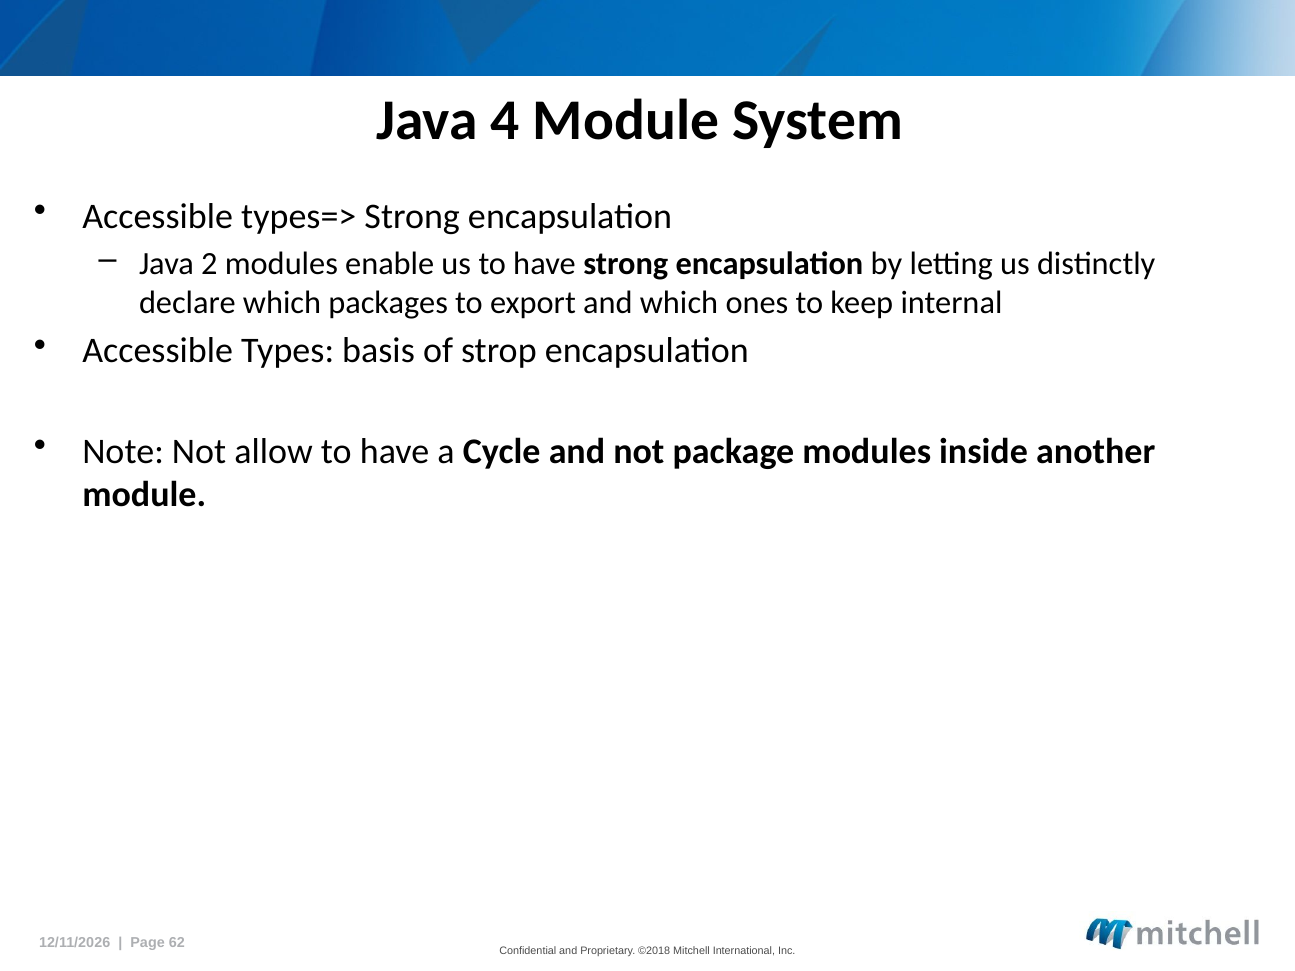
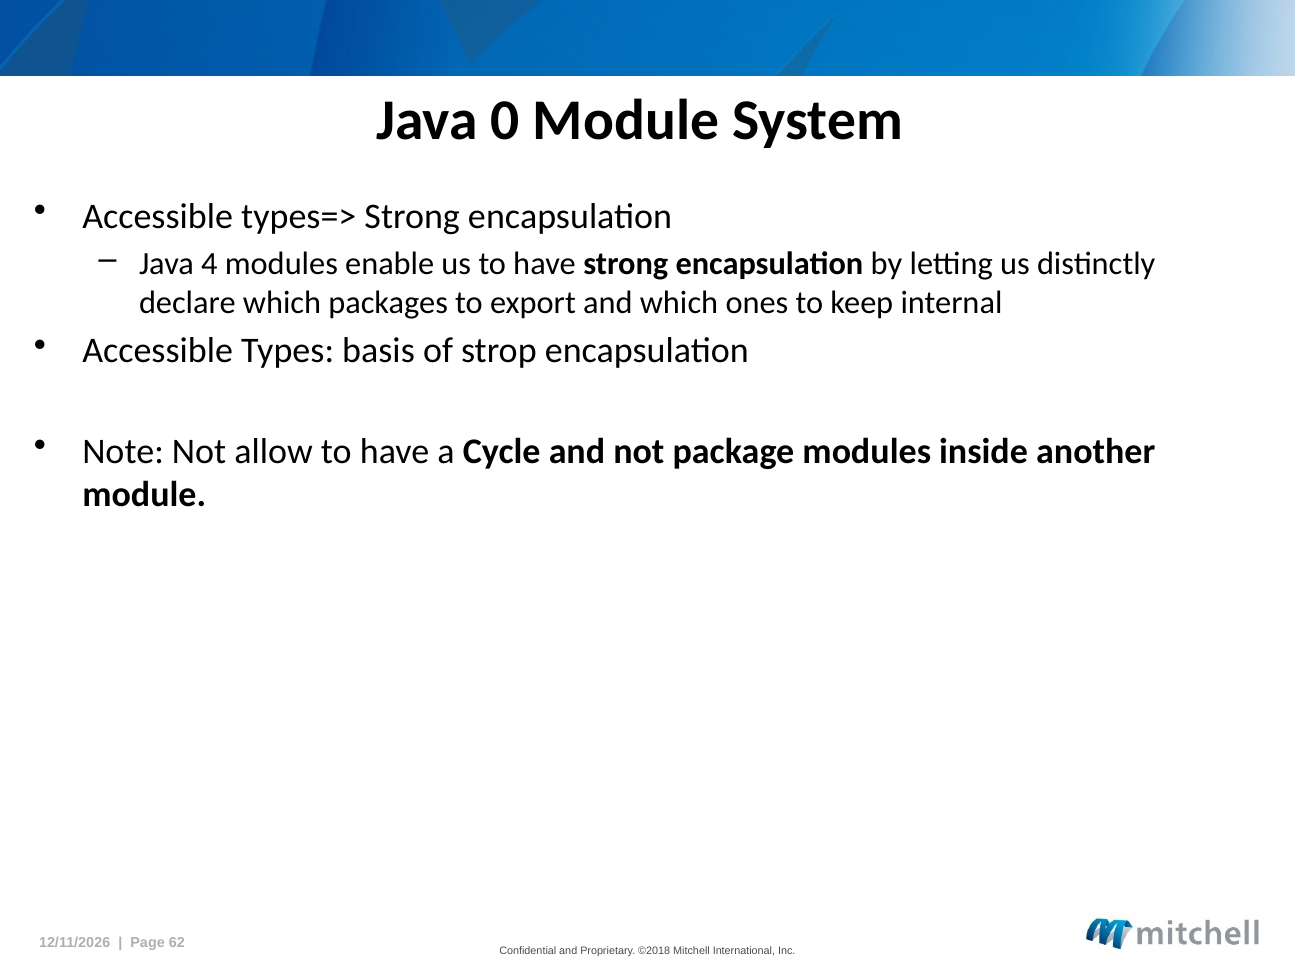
4: 4 -> 0
2: 2 -> 4
